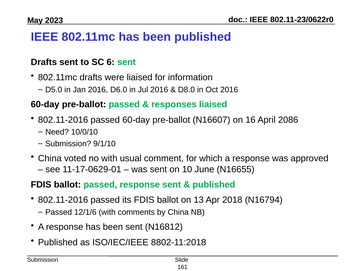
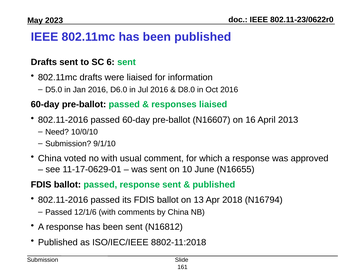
2086: 2086 -> 2013
